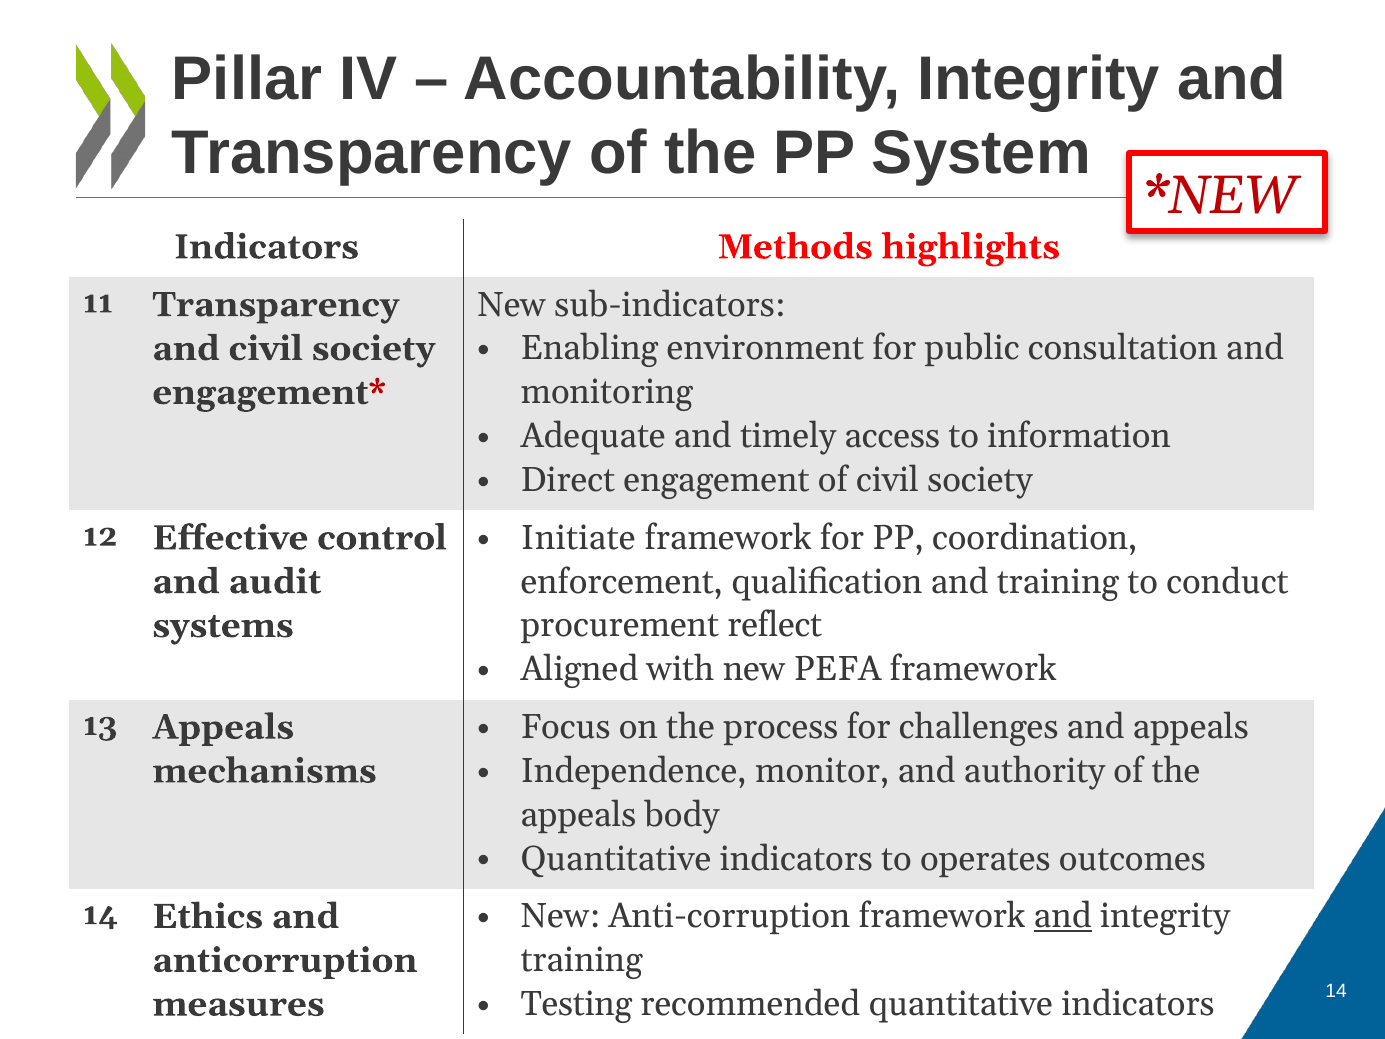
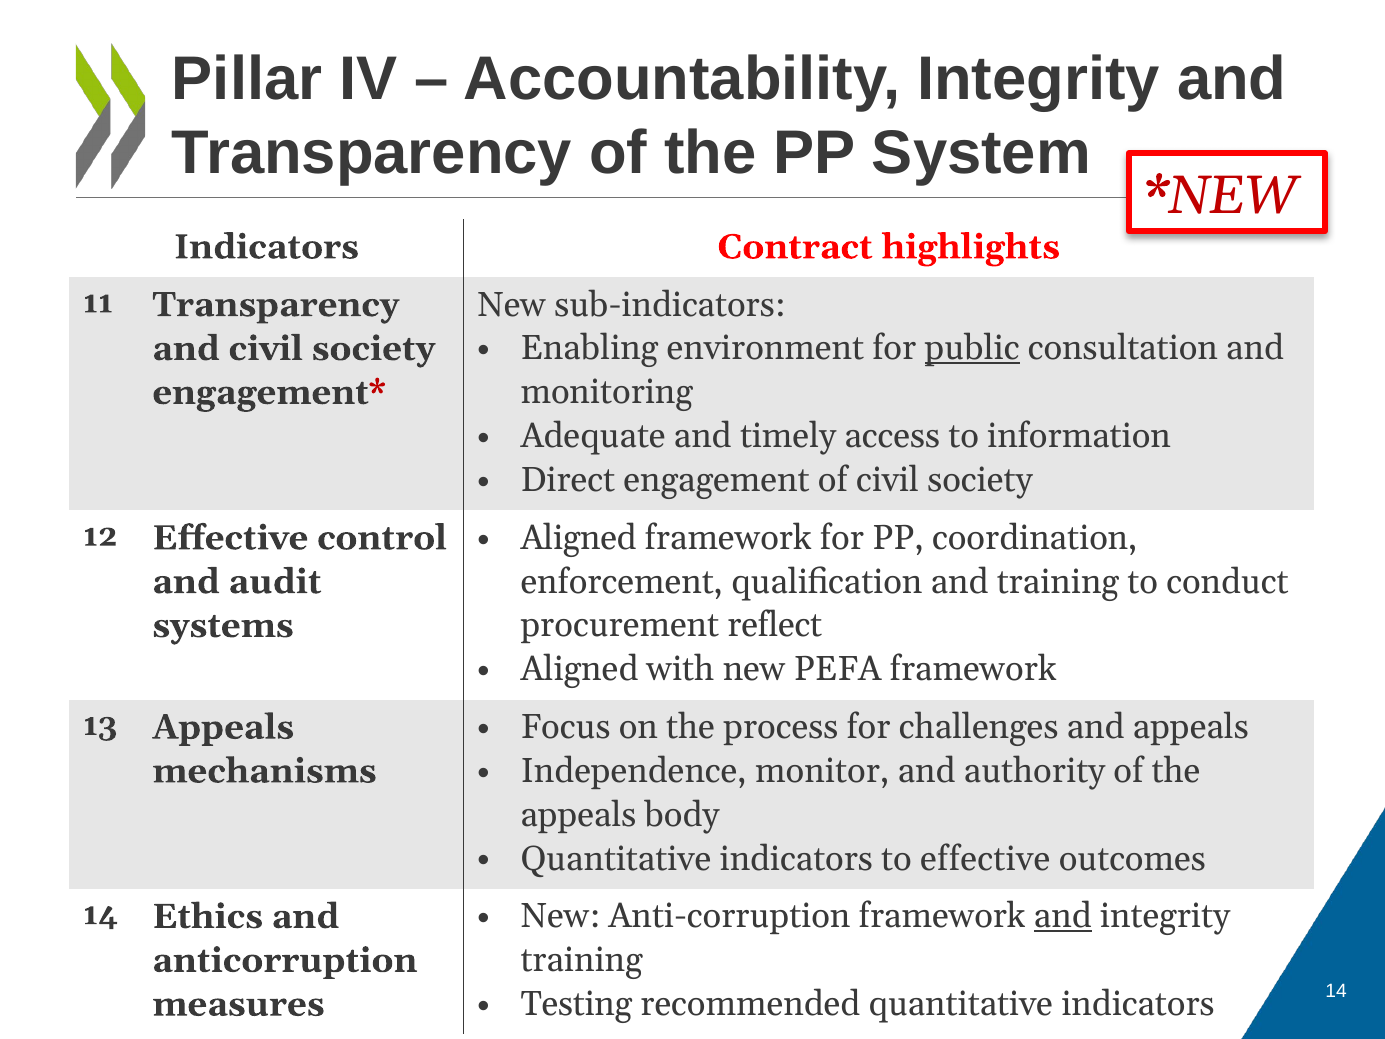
Methods: Methods -> Contract
public underline: none -> present
Initiate at (578, 538): Initiate -> Aligned
to operates: operates -> effective
